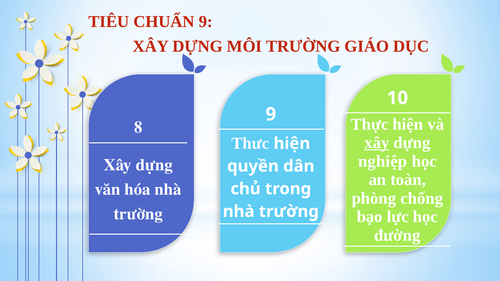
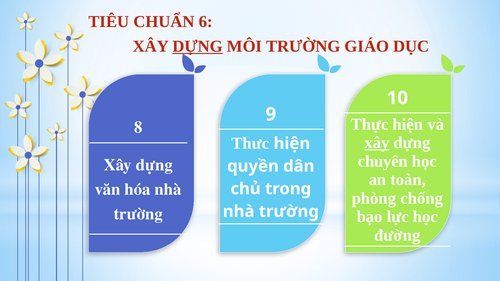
CHUẨN 9: 9 -> 6
DỰNG at (198, 47) underline: none -> present
nghiệp: nghiệp -> chuyên
